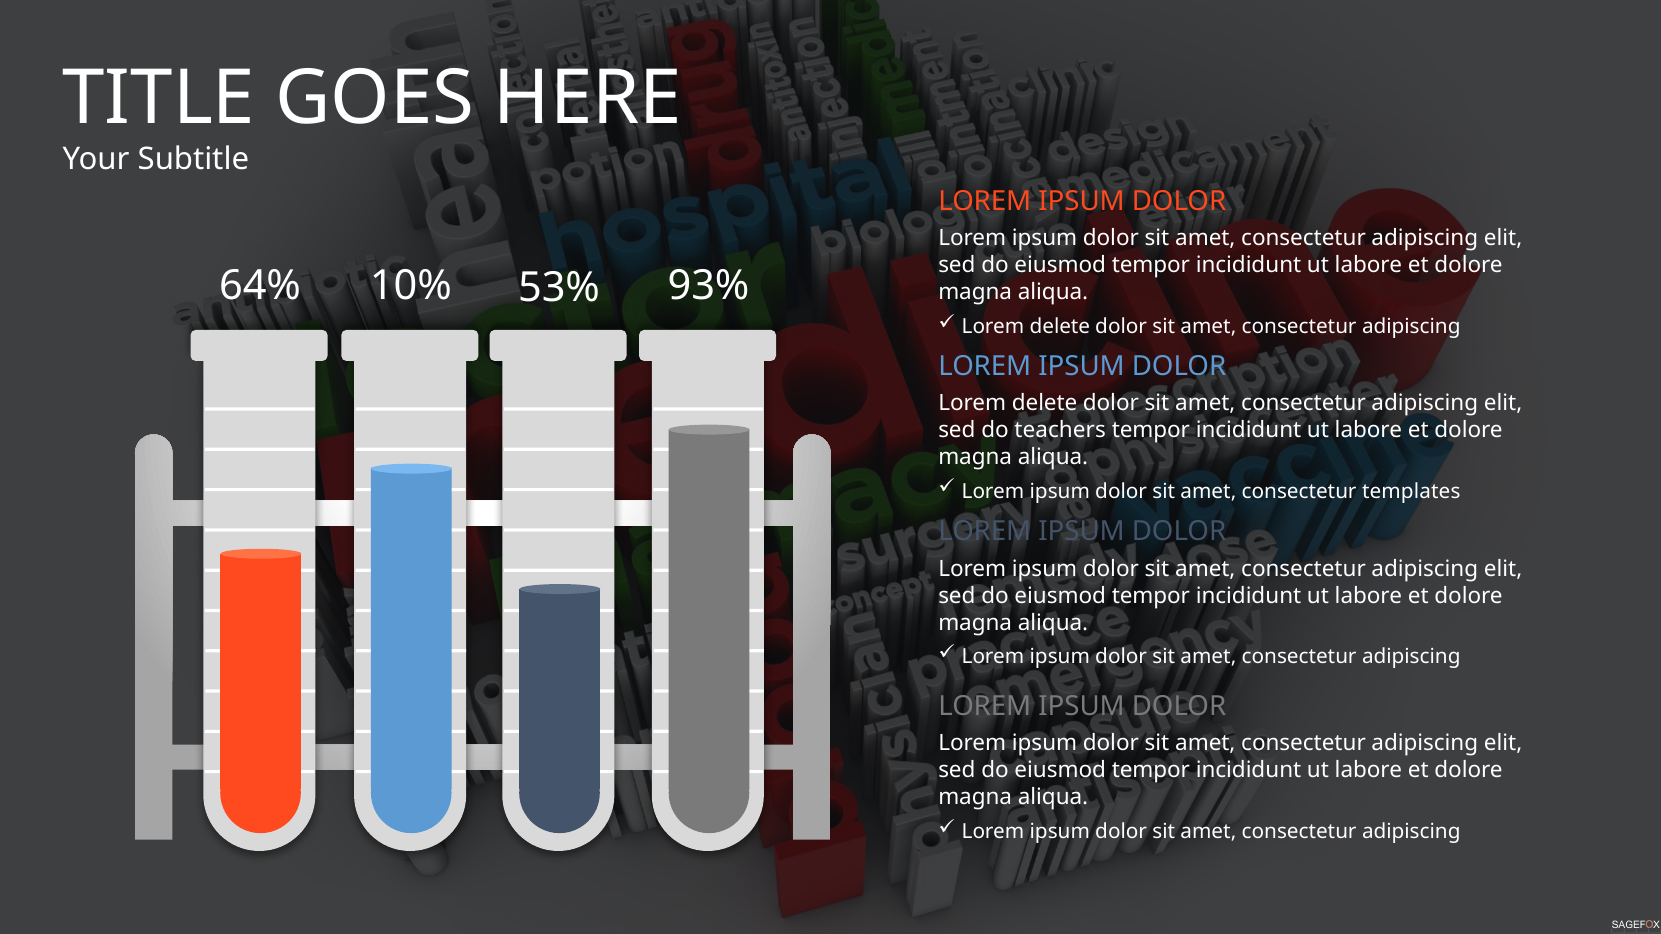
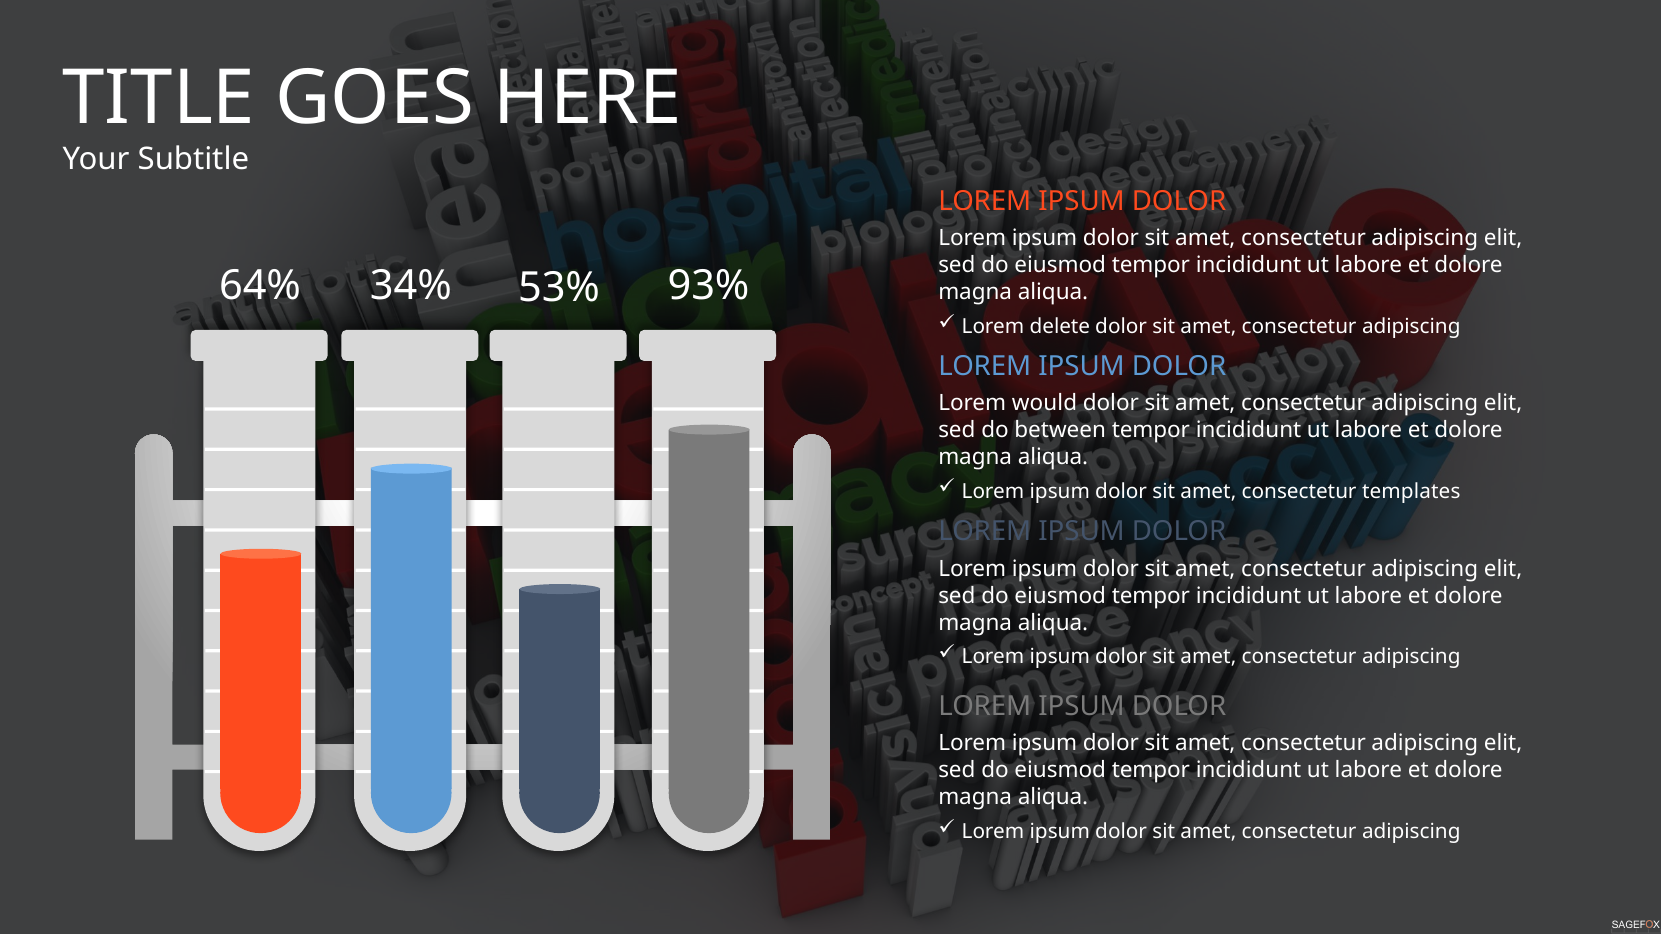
10%: 10% -> 34%
delete at (1045, 403): delete -> would
teachers: teachers -> between
